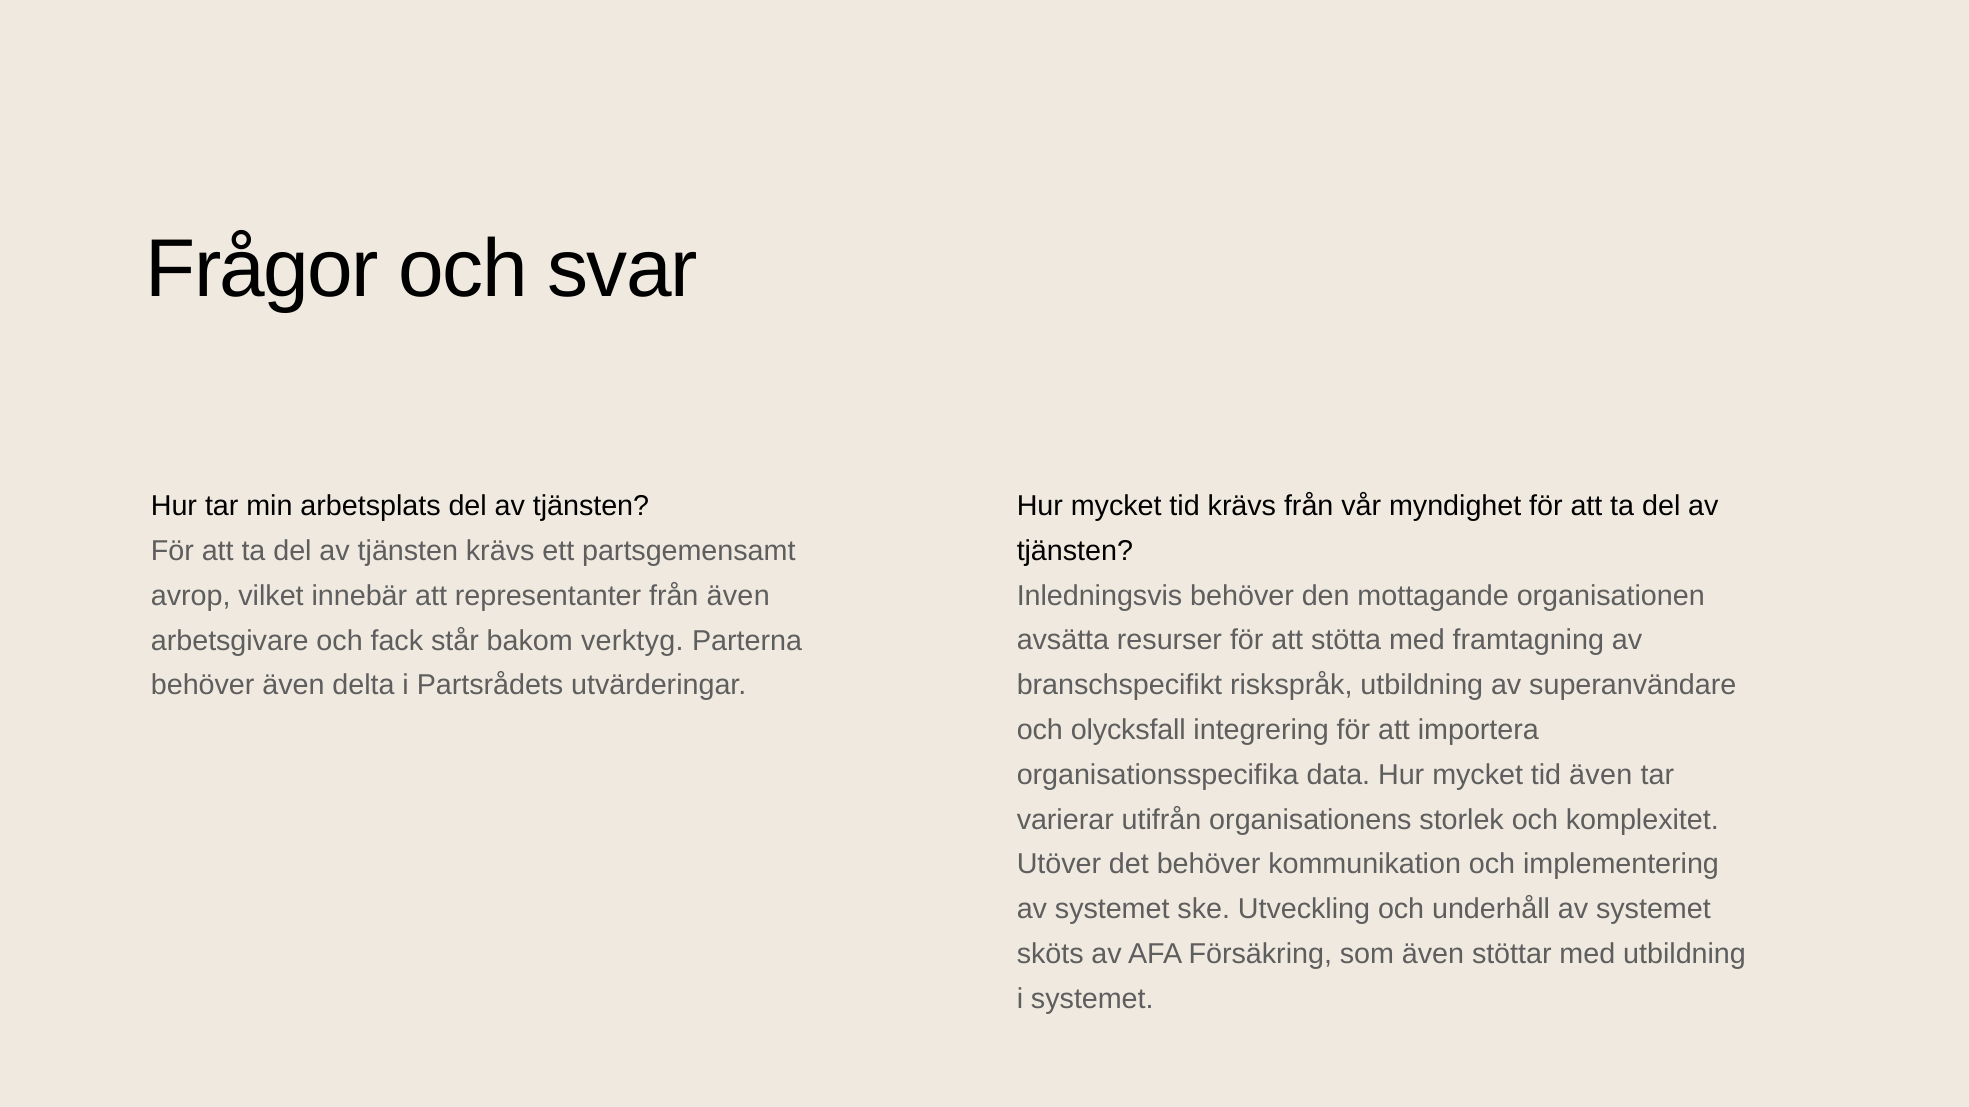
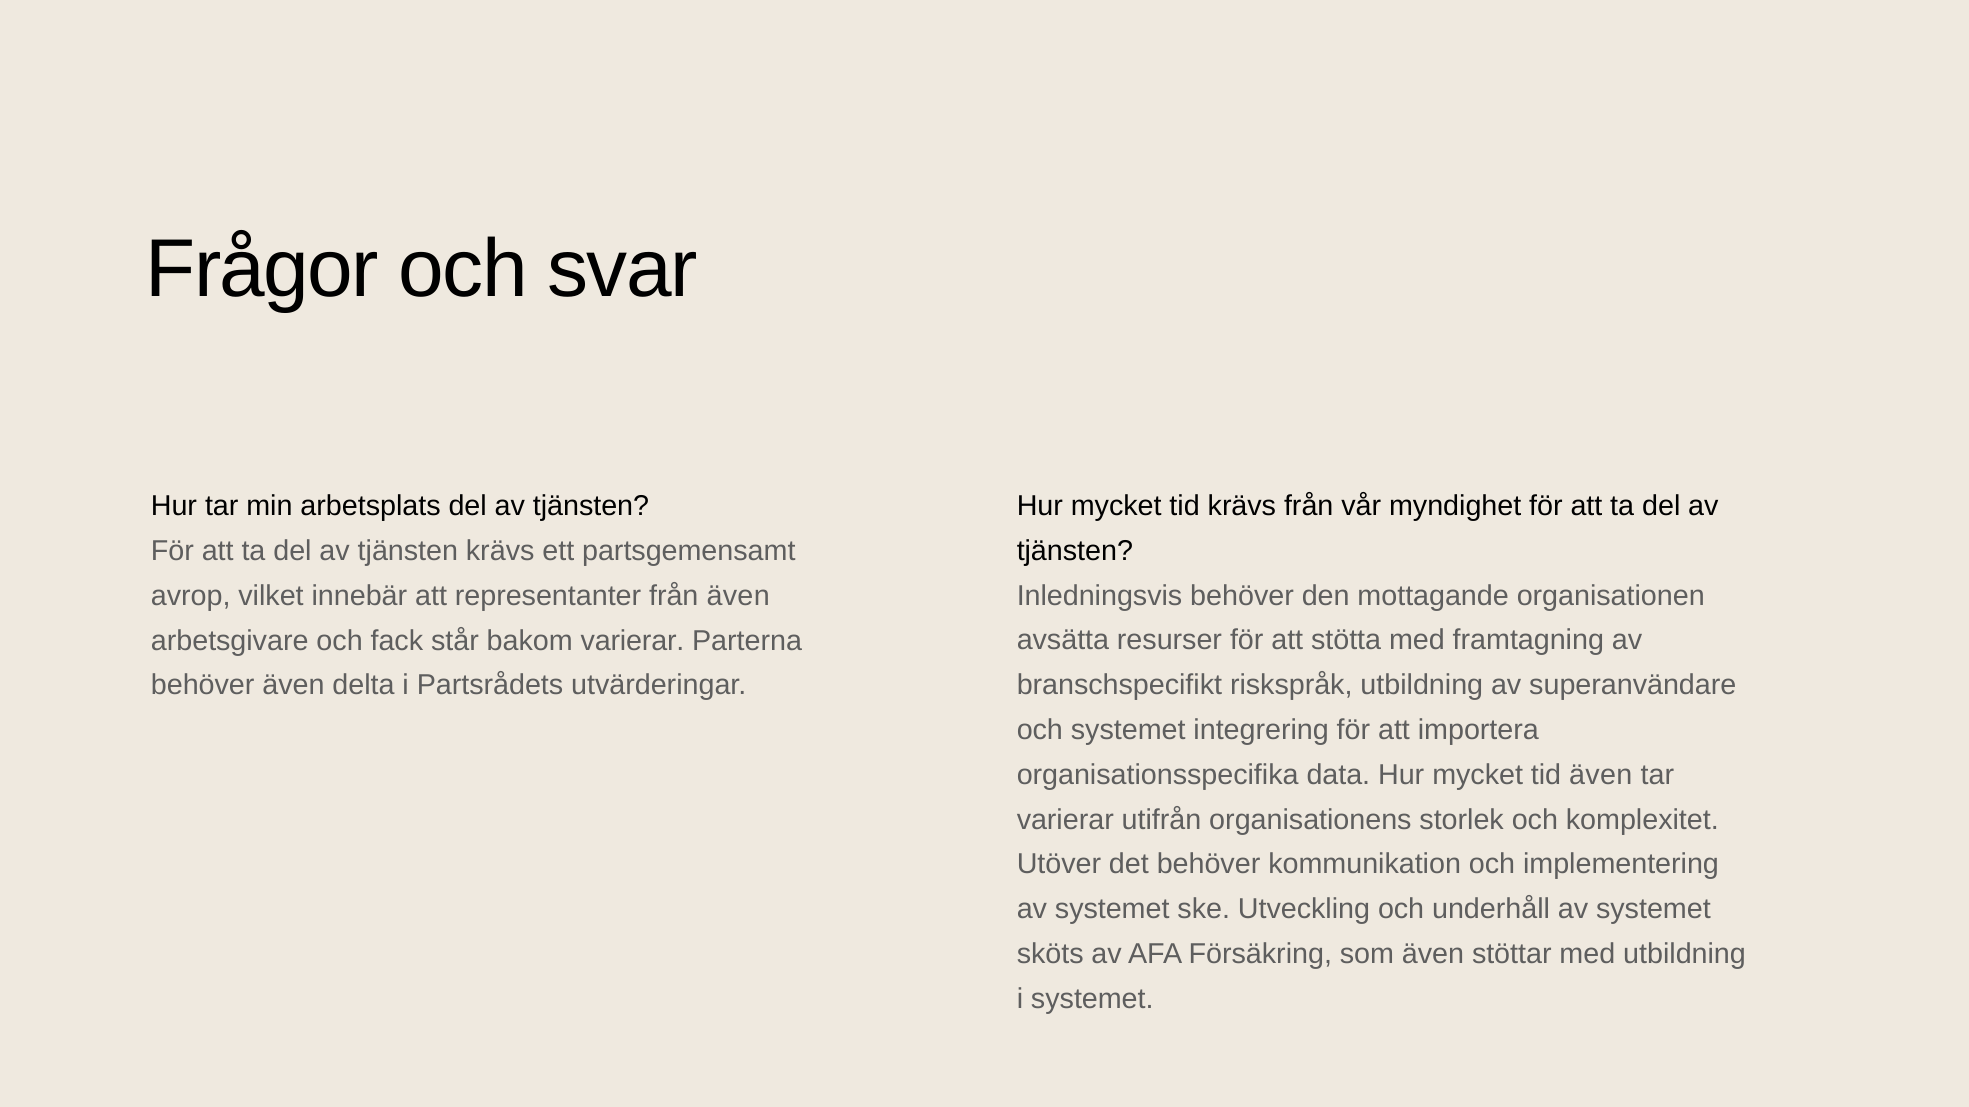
bakom verktyg: verktyg -> varierar
och olycksfall: olycksfall -> systemet
